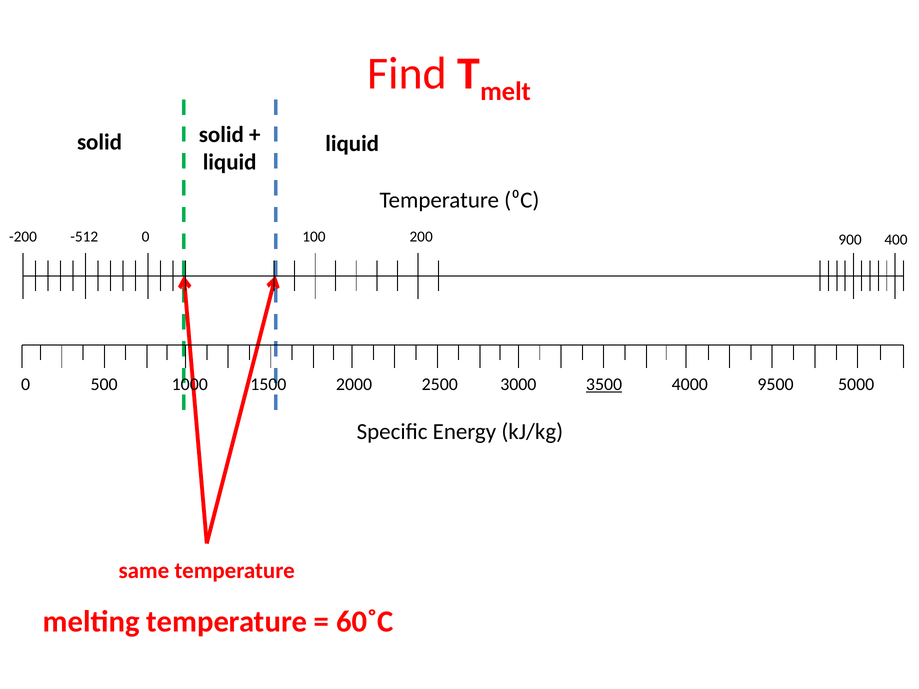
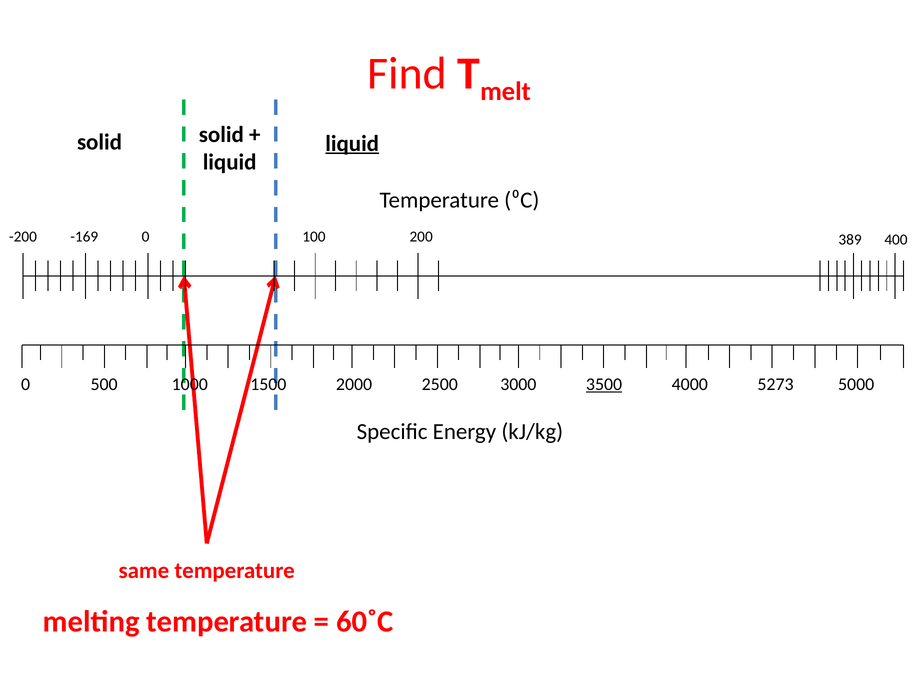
liquid at (352, 144) underline: none -> present
-512: -512 -> -169
900: 900 -> 389
9500: 9500 -> 5273
